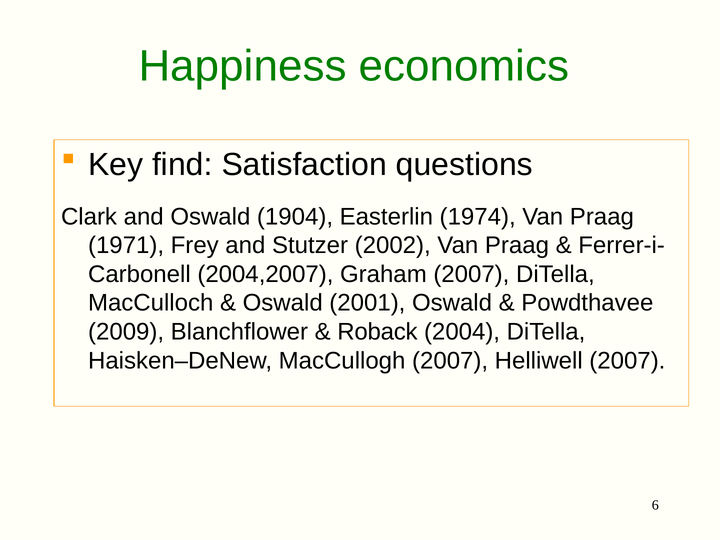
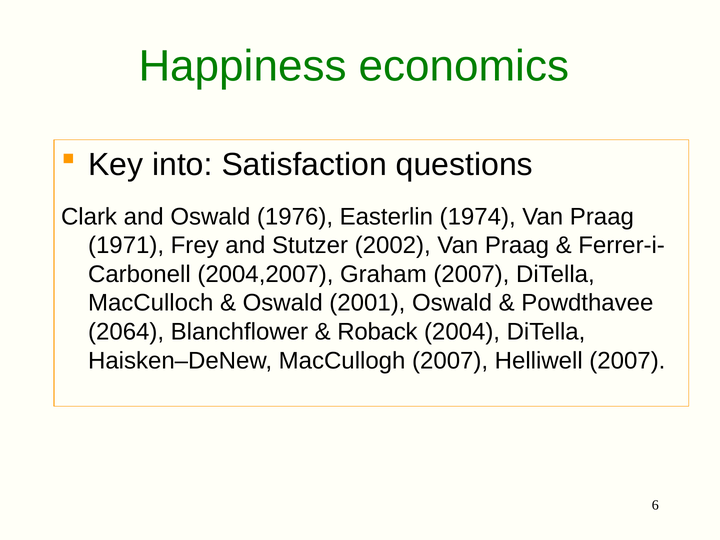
find: find -> into
1904: 1904 -> 1976
2009: 2009 -> 2064
